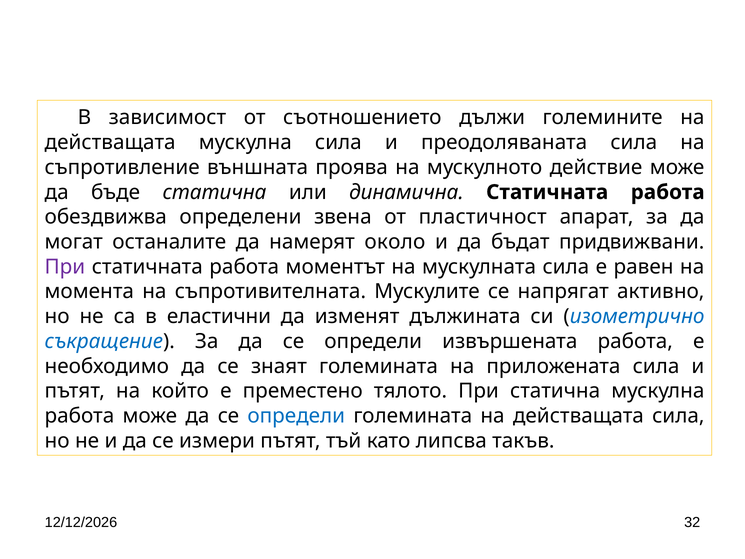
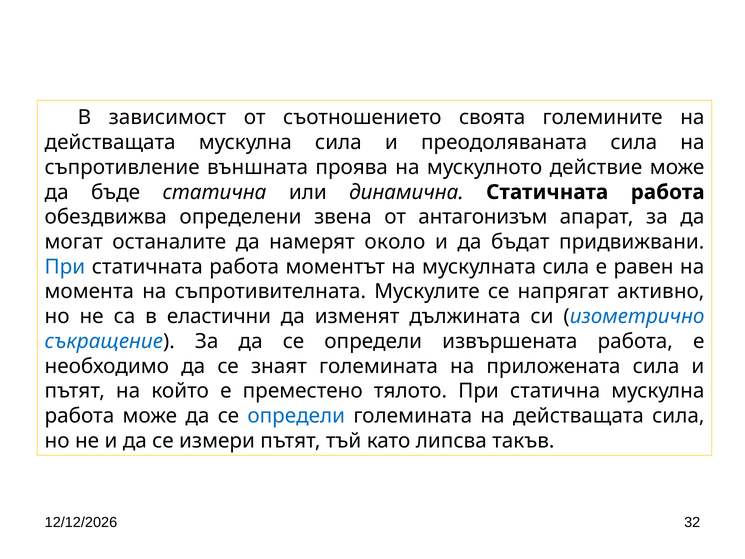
дължи: дължи -> своята
пластичност: пластичност -> антагонизъм
При at (65, 267) colour: purple -> blue
